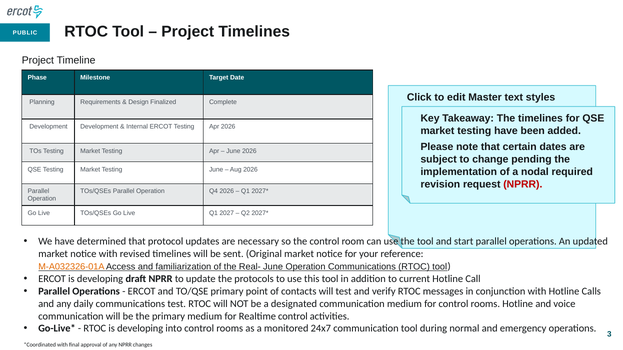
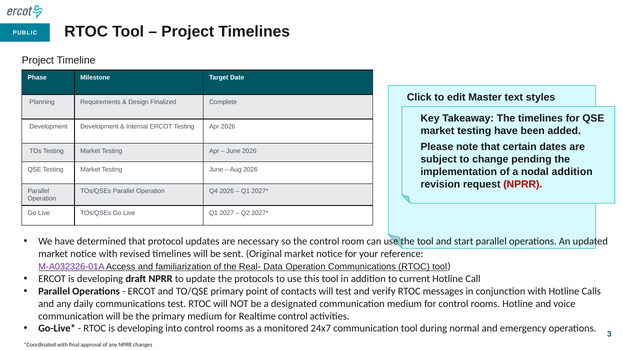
nodal required: required -> addition
M-A032326-01A colour: orange -> purple
Real- June: June -> Data
